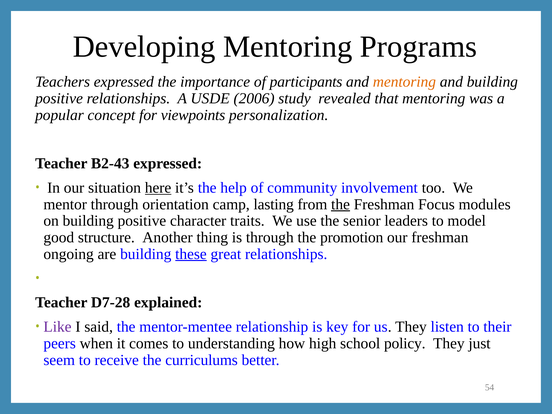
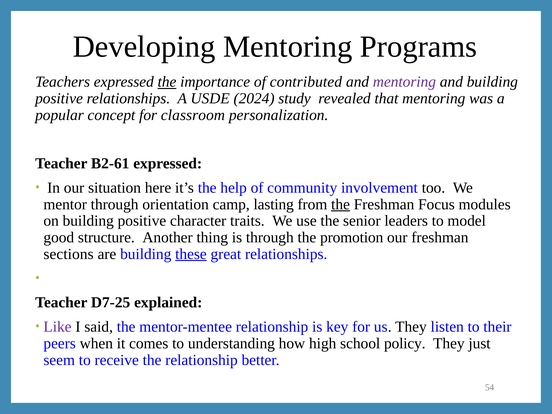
the at (167, 82) underline: none -> present
participants: participants -> contributed
mentoring at (404, 82) colour: orange -> purple
2006: 2006 -> 2024
viewpoints: viewpoints -> classroom
B2-43: B2-43 -> B2-61
here underline: present -> none
ongoing: ongoing -> sections
D7-28: D7-28 -> D7-25
the curriculums: curriculums -> relationship
